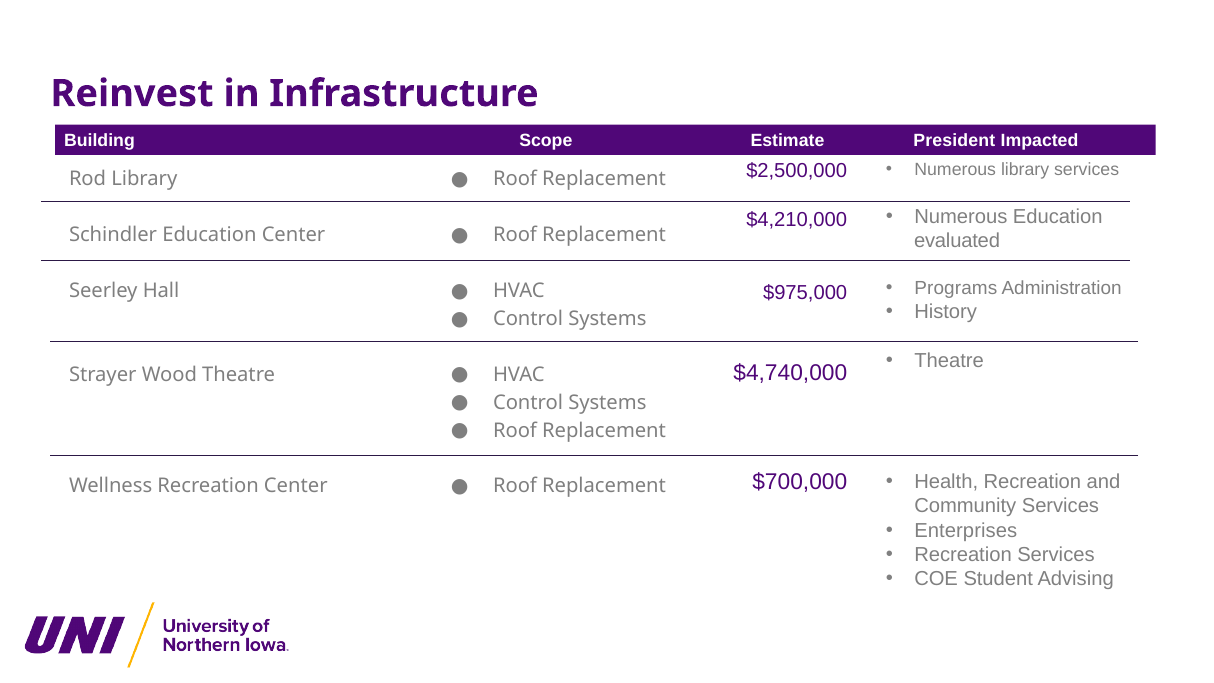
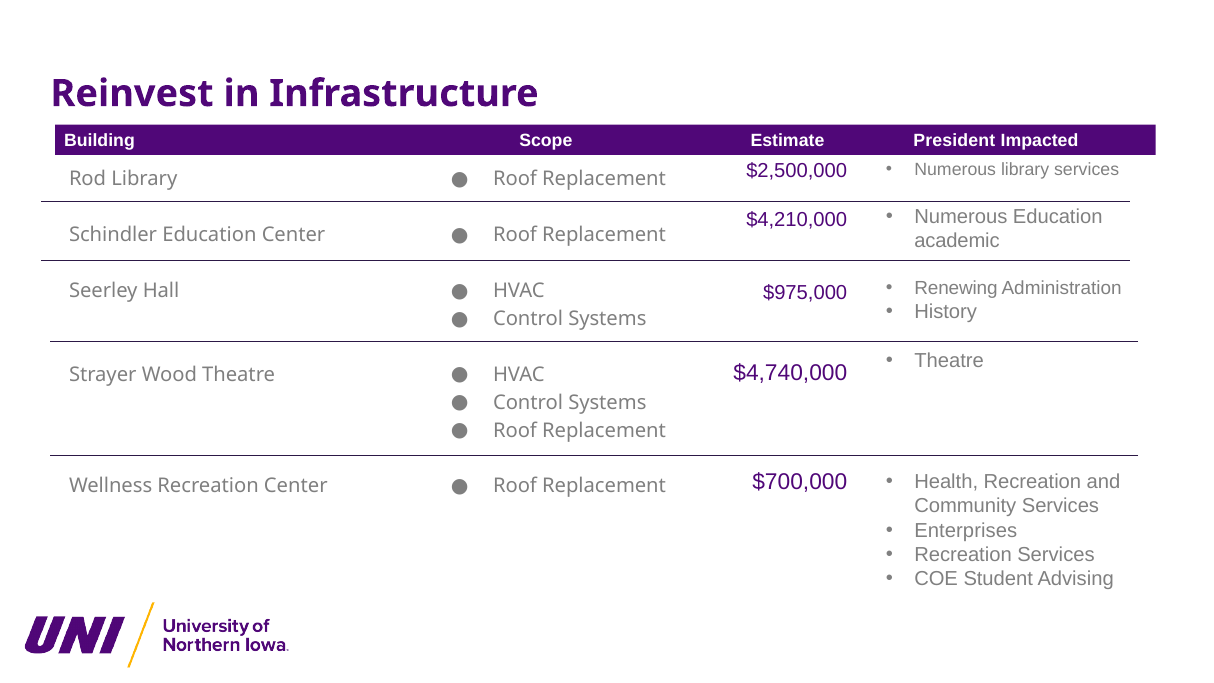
evaluated: evaluated -> academic
Programs: Programs -> Renewing
